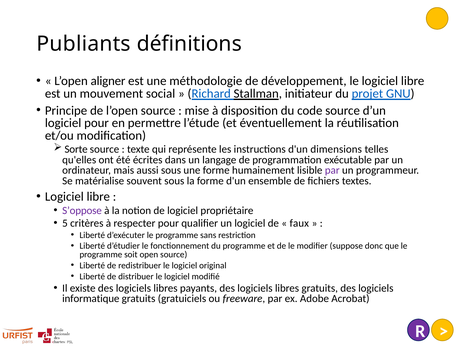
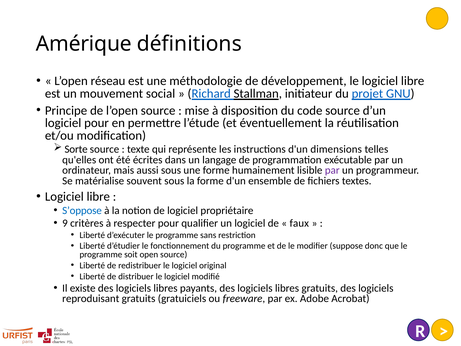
Publiants: Publiants -> Amérique
aligner: aligner -> réseau
S’oppose colour: purple -> blue
5: 5 -> 9
informatique: informatique -> reproduisant
